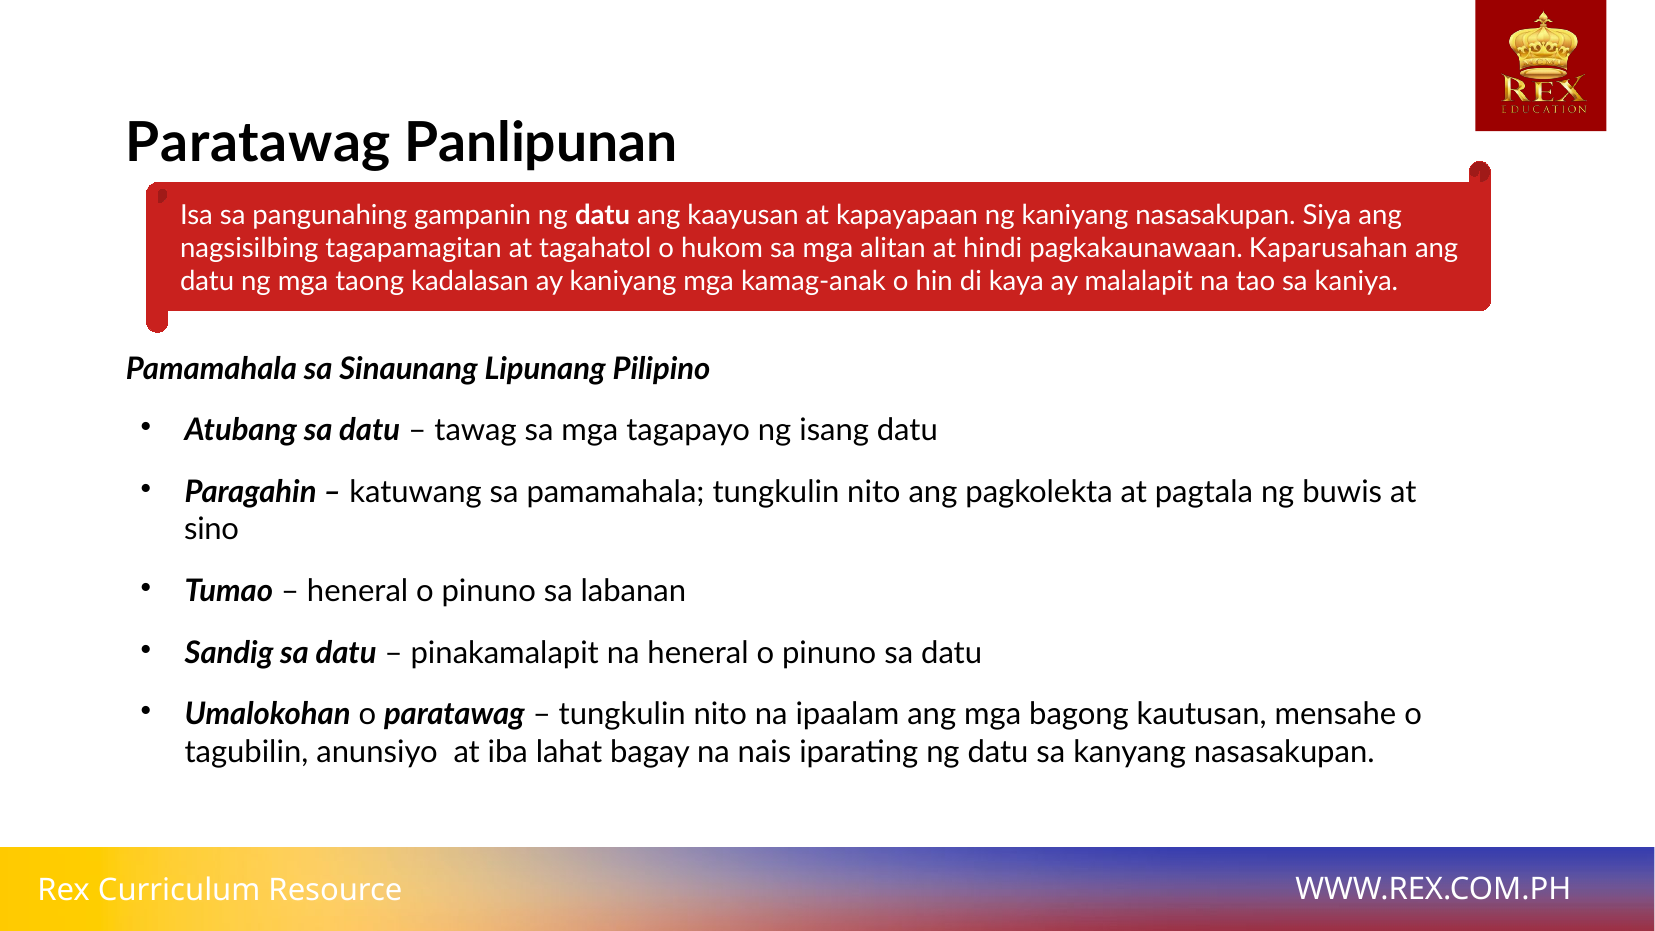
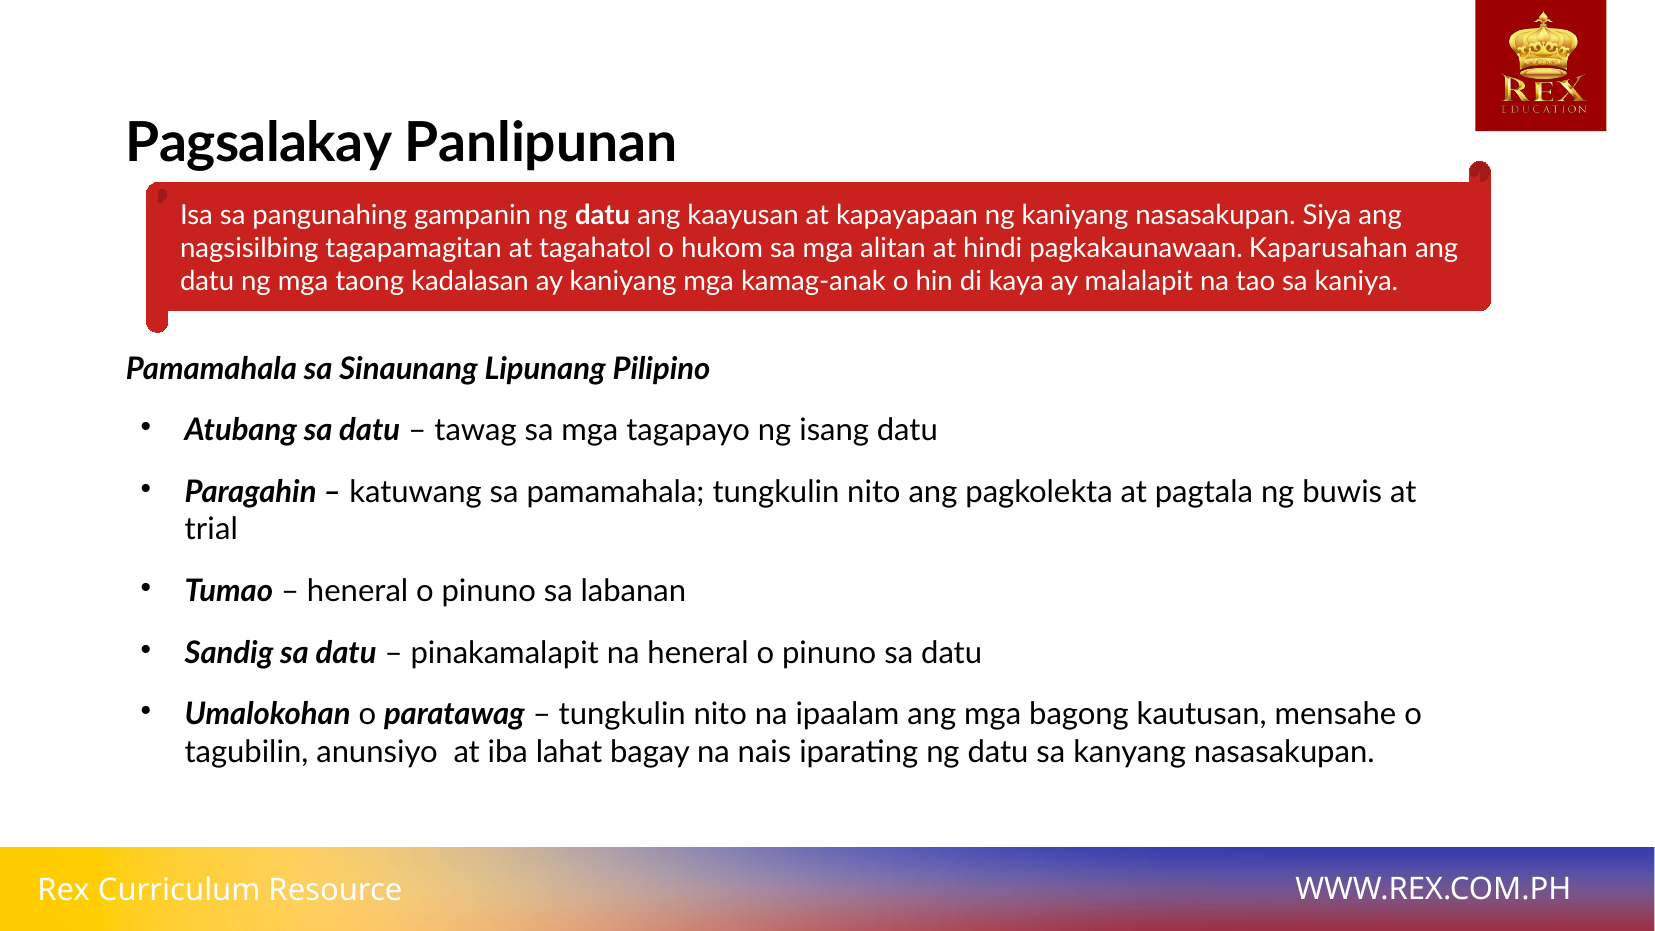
Paratawag at (258, 143): Paratawag -> Pagsalakay
sino: sino -> trial
